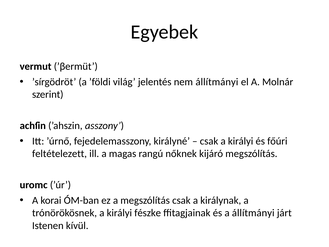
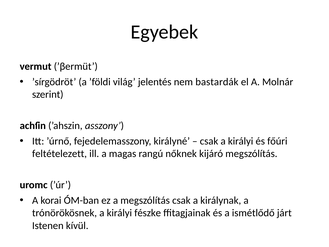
nem állítmányi: állítmányi -> bastardák
a állítmányi: állítmányi -> ismétlődő
